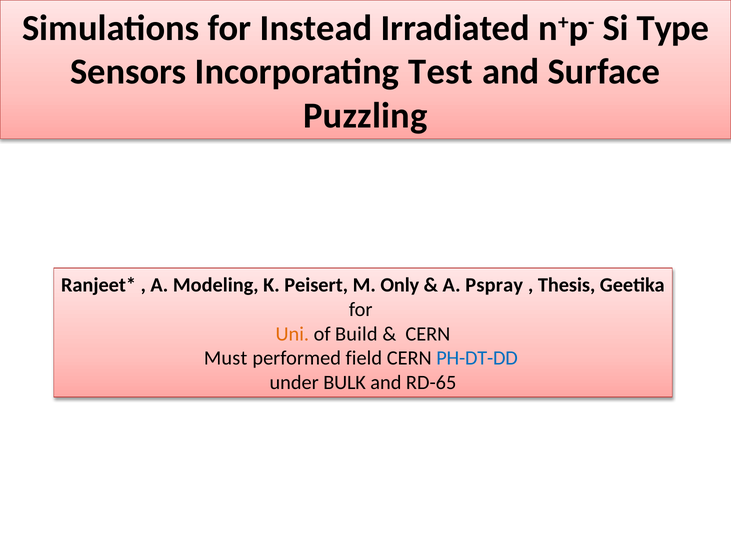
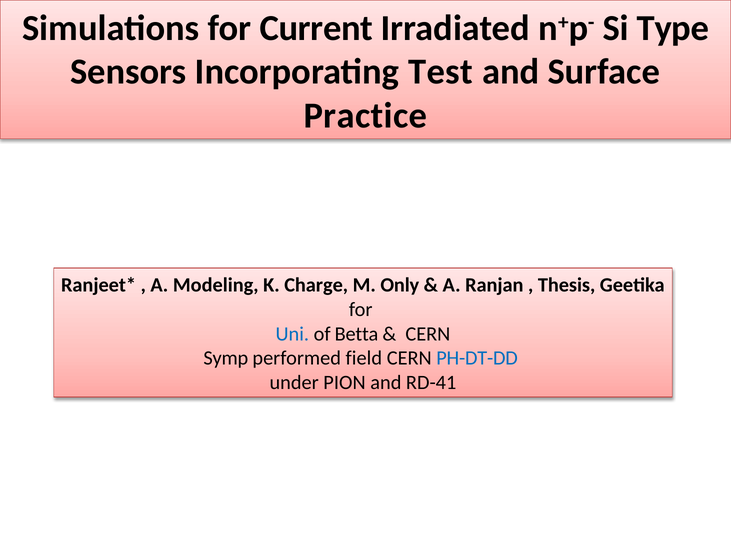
Instead: Instead -> Current
Puzzling: Puzzling -> Practice
Peisert: Peisert -> Charge
Pspray: Pspray -> Ranjan
Uni colour: orange -> blue
Build: Build -> Betta
Must: Must -> Symp
BULK: BULK -> PION
RD-65: RD-65 -> RD-41
